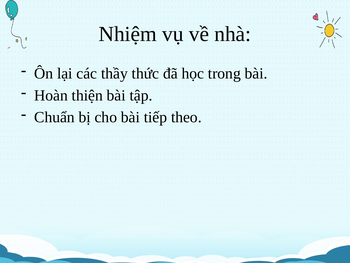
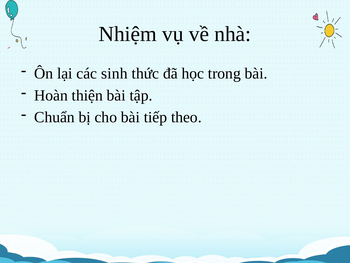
thầy: thầy -> sinh
